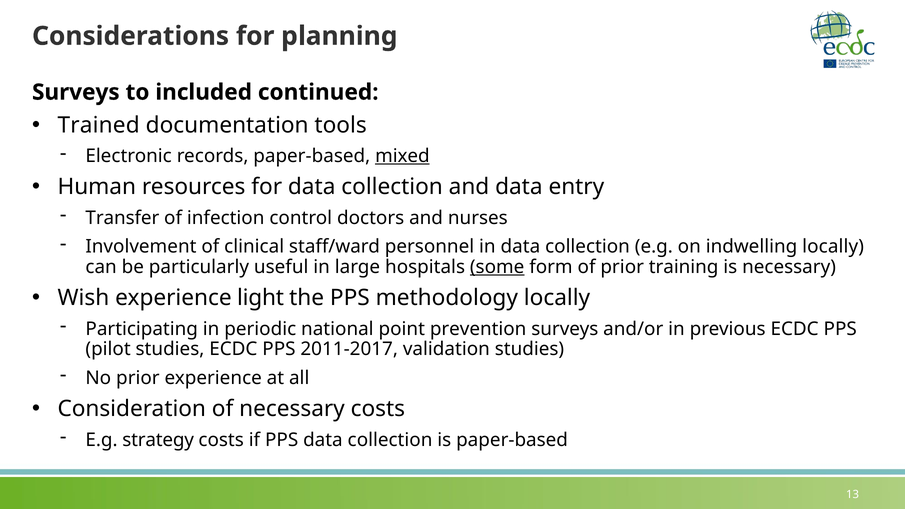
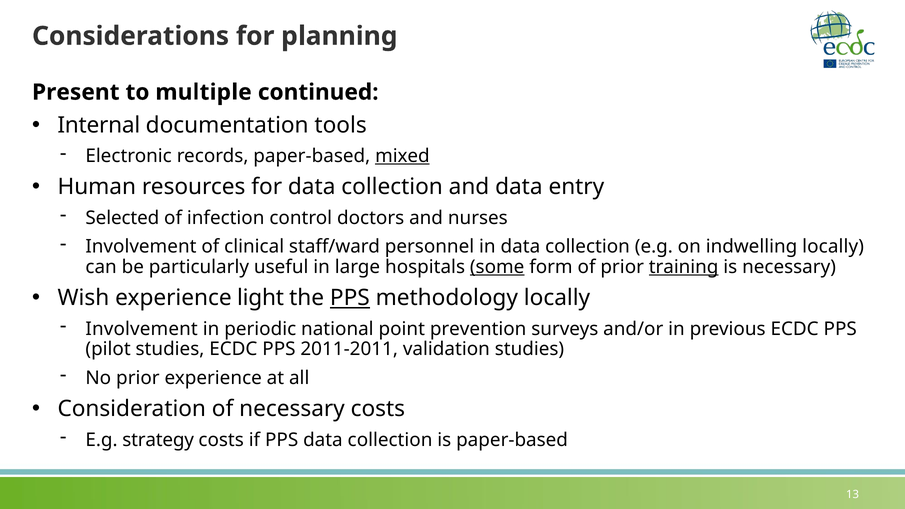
Surveys at (76, 92): Surveys -> Present
included: included -> multiple
Trained: Trained -> Internal
Transfer: Transfer -> Selected
training underline: none -> present
PPS at (350, 298) underline: none -> present
Participating at (142, 329): Participating -> Involvement
2011-2017: 2011-2017 -> 2011-2011
